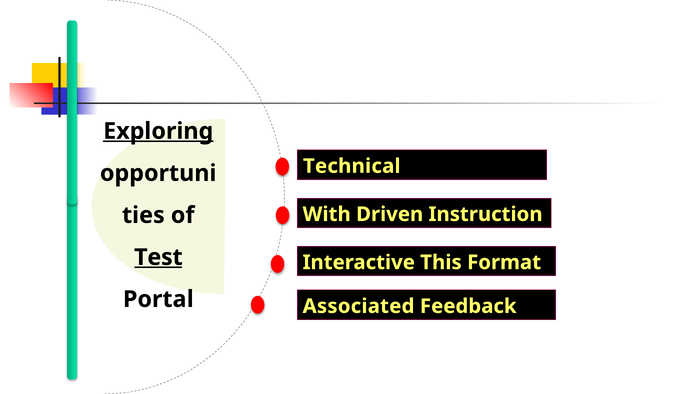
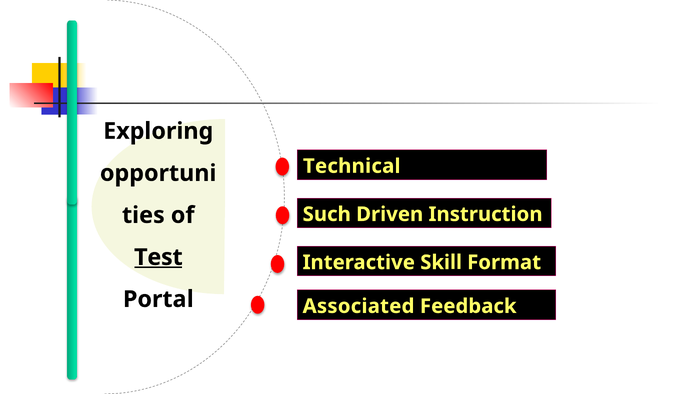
Exploring underline: present -> none
With: With -> Such
This: This -> Skill
